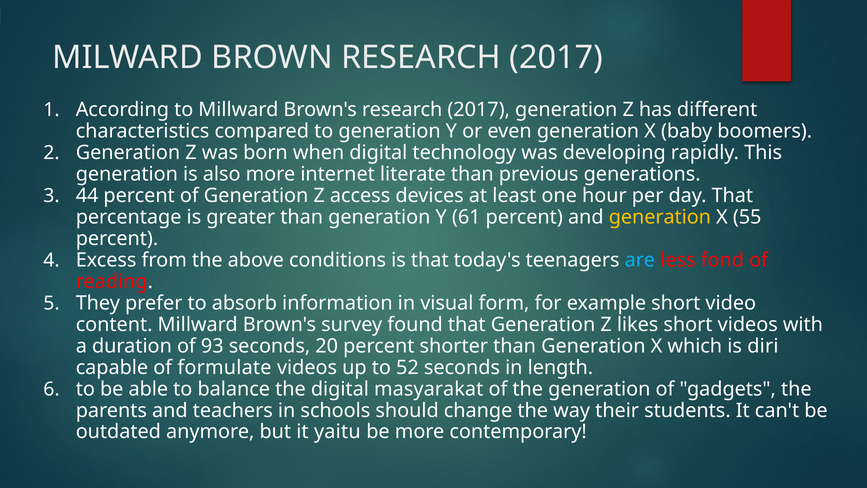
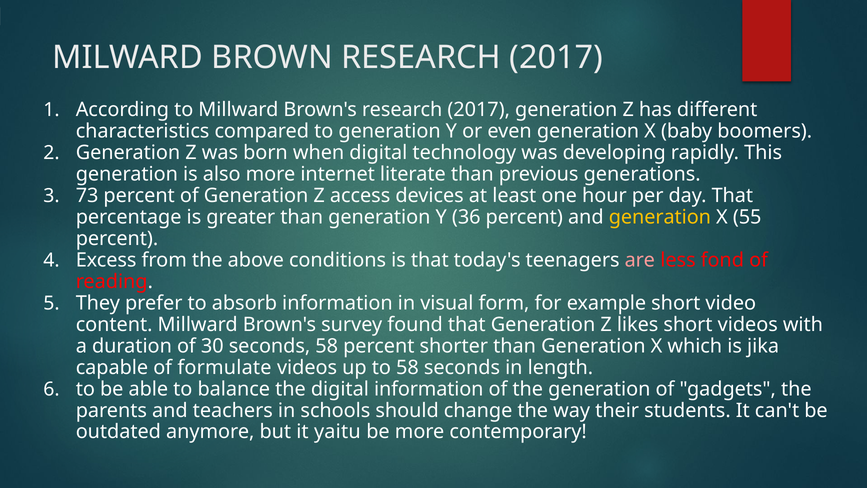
44: 44 -> 73
61: 61 -> 36
are colour: light blue -> pink
93: 93 -> 30
seconds 20: 20 -> 58
diri: diri -> jika
to 52: 52 -> 58
digital masyarakat: masyarakat -> information
